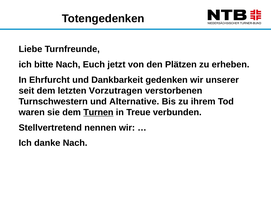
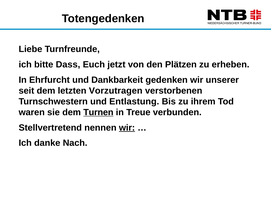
bitte Nach: Nach -> Dass
Alternative: Alternative -> Entlastung
wir at (127, 128) underline: none -> present
